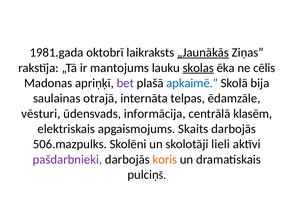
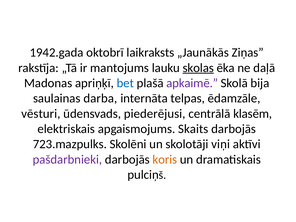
1981.gada: 1981.gada -> 1942.gada
„Jaunākās underline: present -> none
cēlis: cēlis -> daļā
bet colour: purple -> blue
apkaimē colour: blue -> purple
otrajā: otrajā -> darba
informācija: informācija -> piederējusi
506.mazpulks: 506.mazpulks -> 723.mazpulks
lieli: lieli -> viņi
